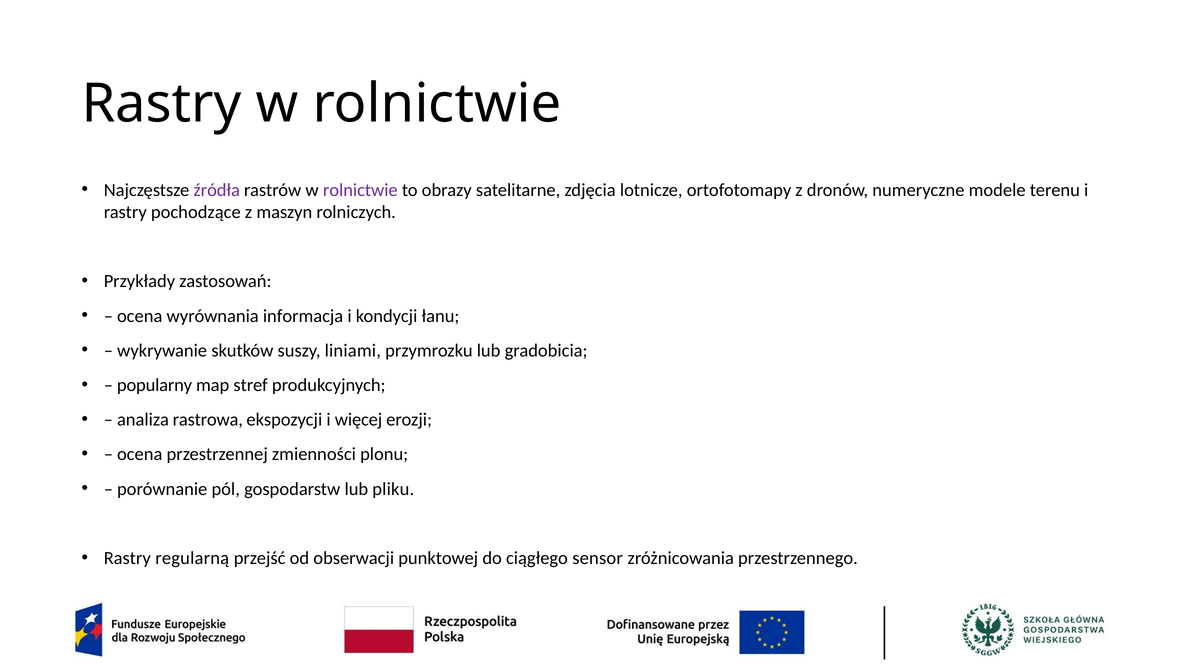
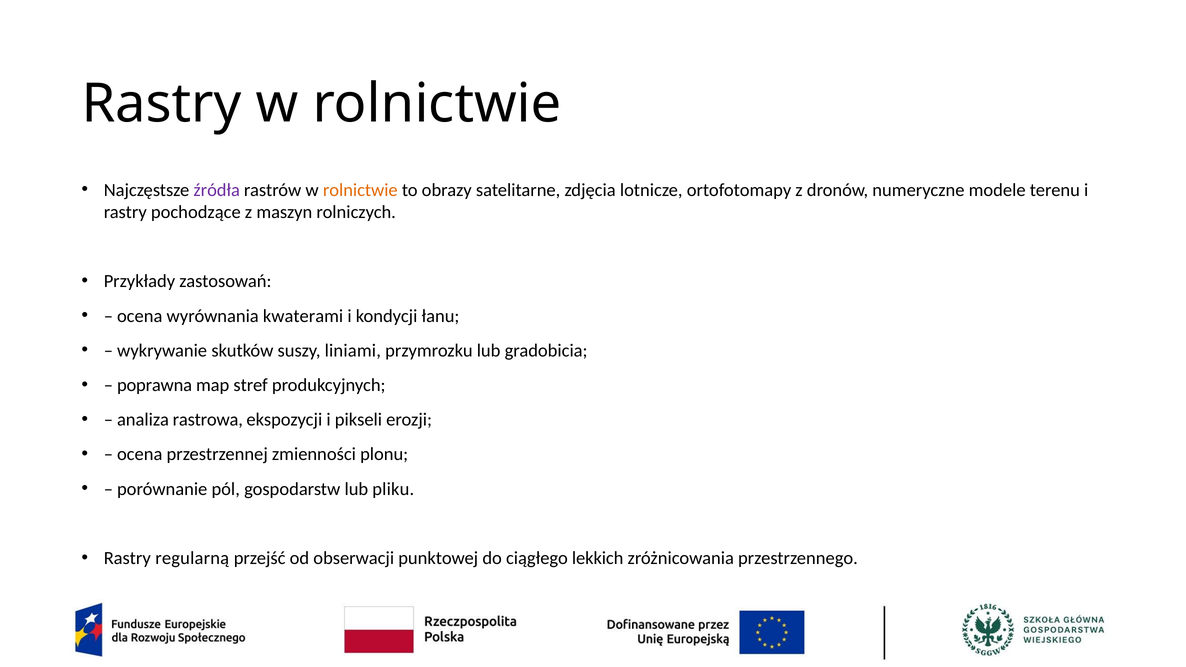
rolnictwie at (360, 190) colour: purple -> orange
informacja: informacja -> kwaterami
popularny: popularny -> poprawna
więcej: więcej -> pikseli
sensor: sensor -> lekkich
